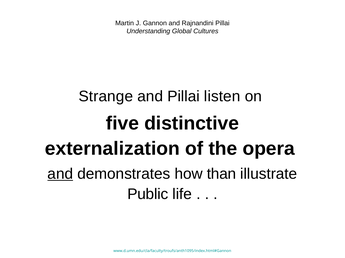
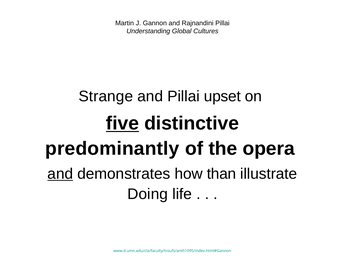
listen: listen -> upset
five underline: none -> present
externalization: externalization -> predominantly
Public: Public -> Doing
